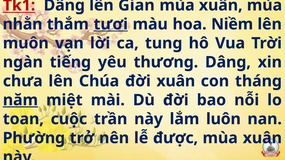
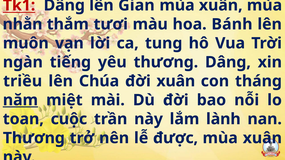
tươi underline: present -> none
Niềm: Niềm -> Bánh
chưa: chưa -> triều
luôn: luôn -> lành
Phường at (34, 138): Phường -> Thương
